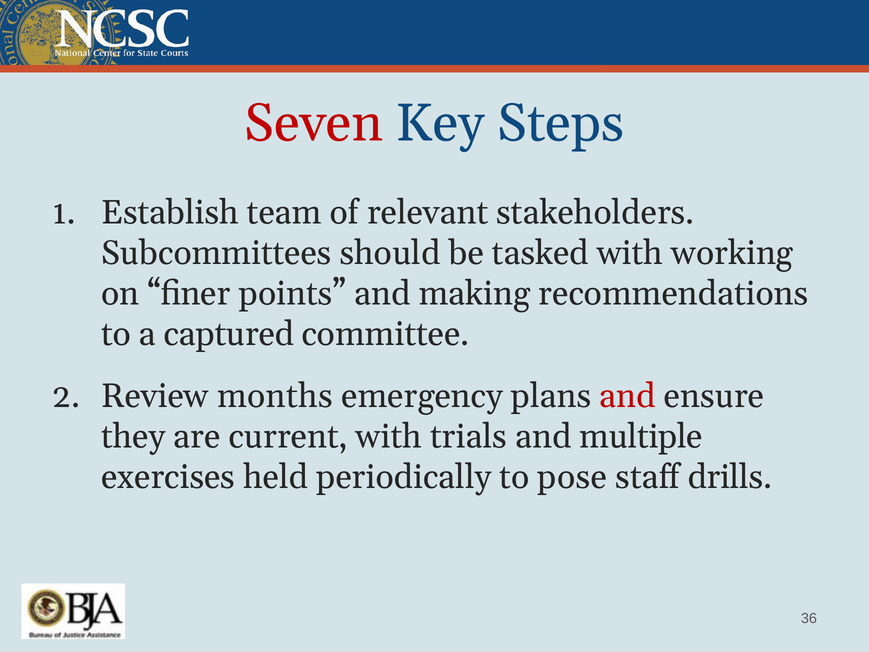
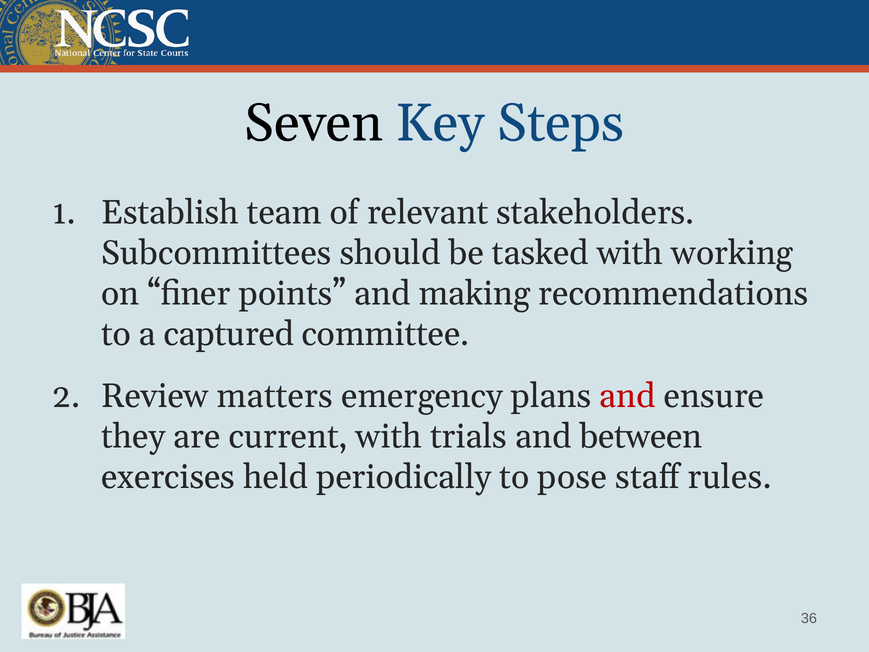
Seven colour: red -> black
months: months -> matters
multiple: multiple -> between
drills: drills -> rules
